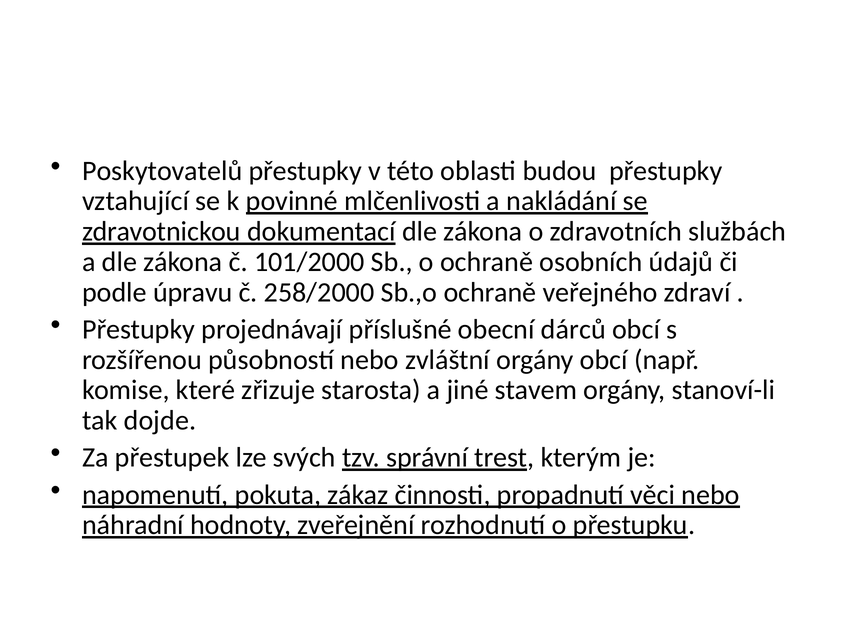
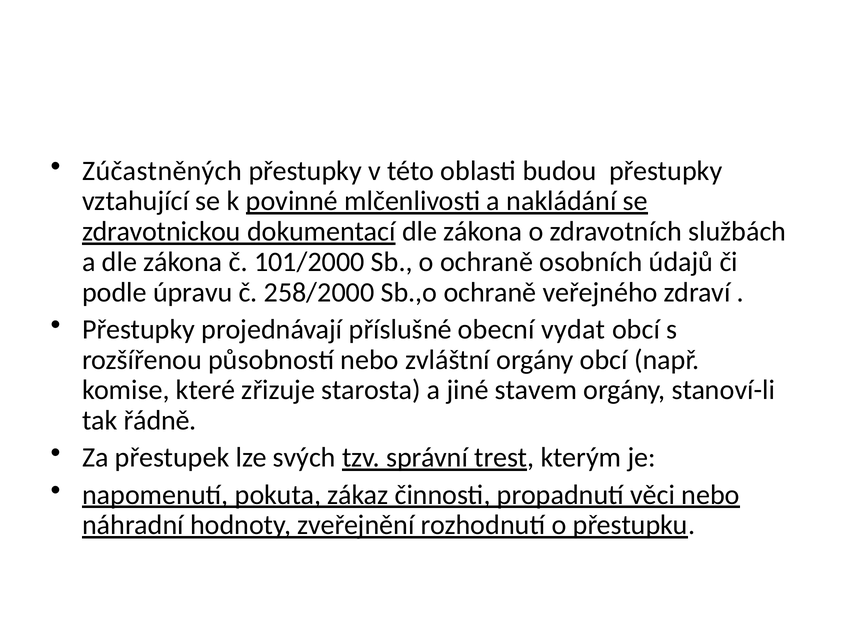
Poskytovatelů: Poskytovatelů -> Zúčastněných
dárců: dárců -> vydat
dojde: dojde -> řádně
